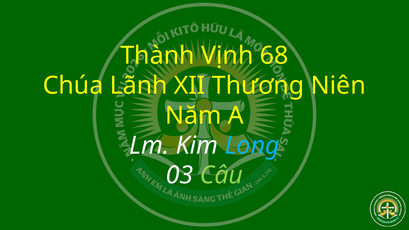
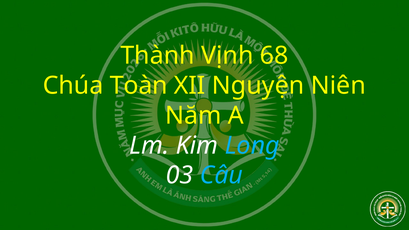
Lãnh: Lãnh -> Toàn
Thương: Thương -> Nguyện
Câu colour: light green -> light blue
